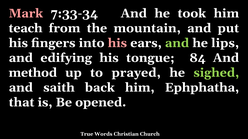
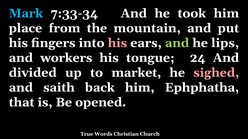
Mark colour: pink -> light blue
teach: teach -> place
edifying: edifying -> workers
84: 84 -> 24
method: method -> divided
prayed: prayed -> market
sighed colour: light green -> pink
